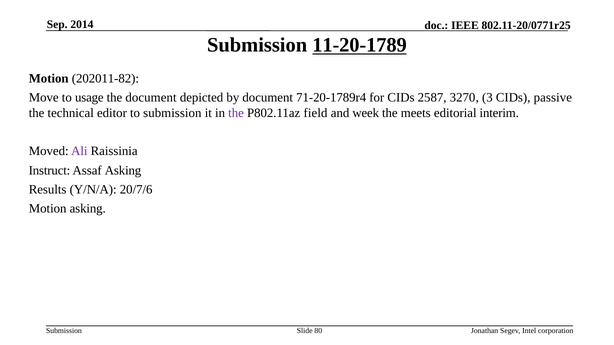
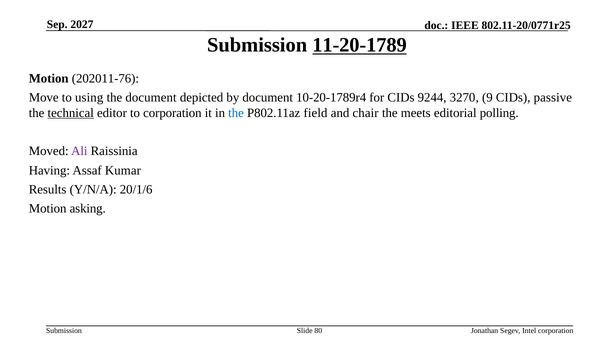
2014: 2014 -> 2027
202011-82: 202011-82 -> 202011-76
usage: usage -> using
71-20-1789r4: 71-20-1789r4 -> 10-20-1789r4
2587: 2587 -> 9244
3: 3 -> 9
technical underline: none -> present
to submission: submission -> corporation
the at (236, 113) colour: purple -> blue
week: week -> chair
interim: interim -> polling
Instruct: Instruct -> Having
Assaf Asking: Asking -> Kumar
20/7/6: 20/7/6 -> 20/1/6
